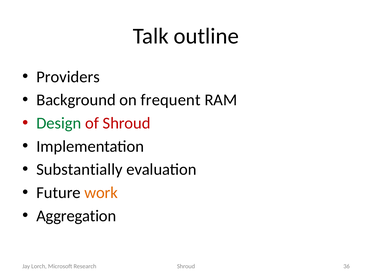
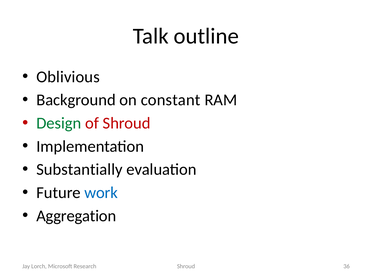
Providers: Providers -> Oblivious
frequent: frequent -> constant
work colour: orange -> blue
